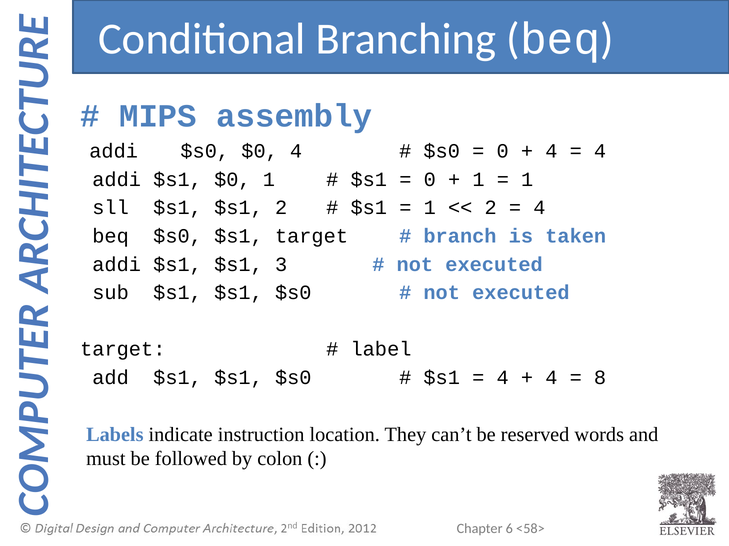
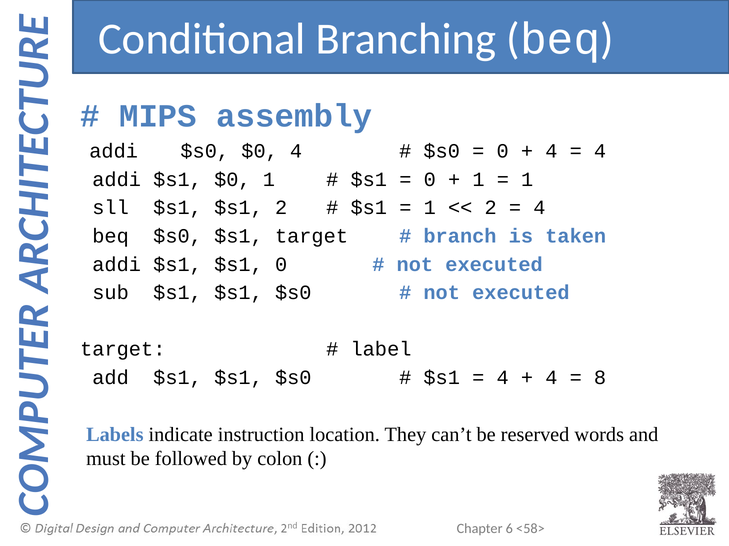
$s1 3: 3 -> 0
